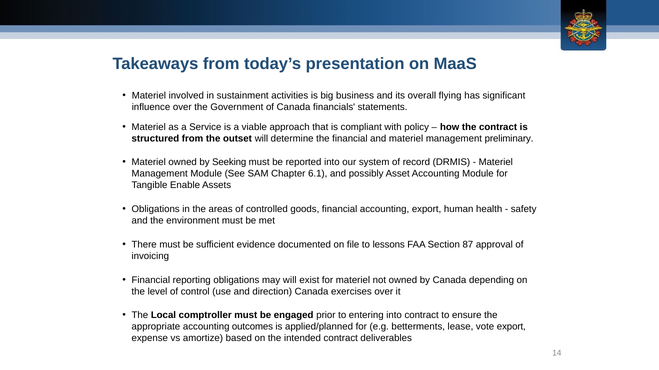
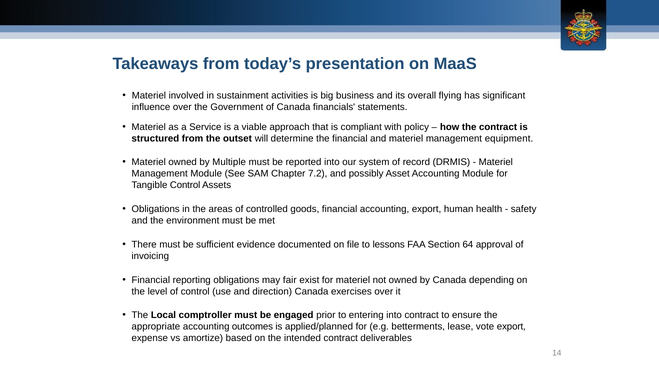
preliminary: preliminary -> equipment
Seeking: Seeking -> Multiple
6.1: 6.1 -> 7.2
Tangible Enable: Enable -> Control
87: 87 -> 64
may will: will -> fair
